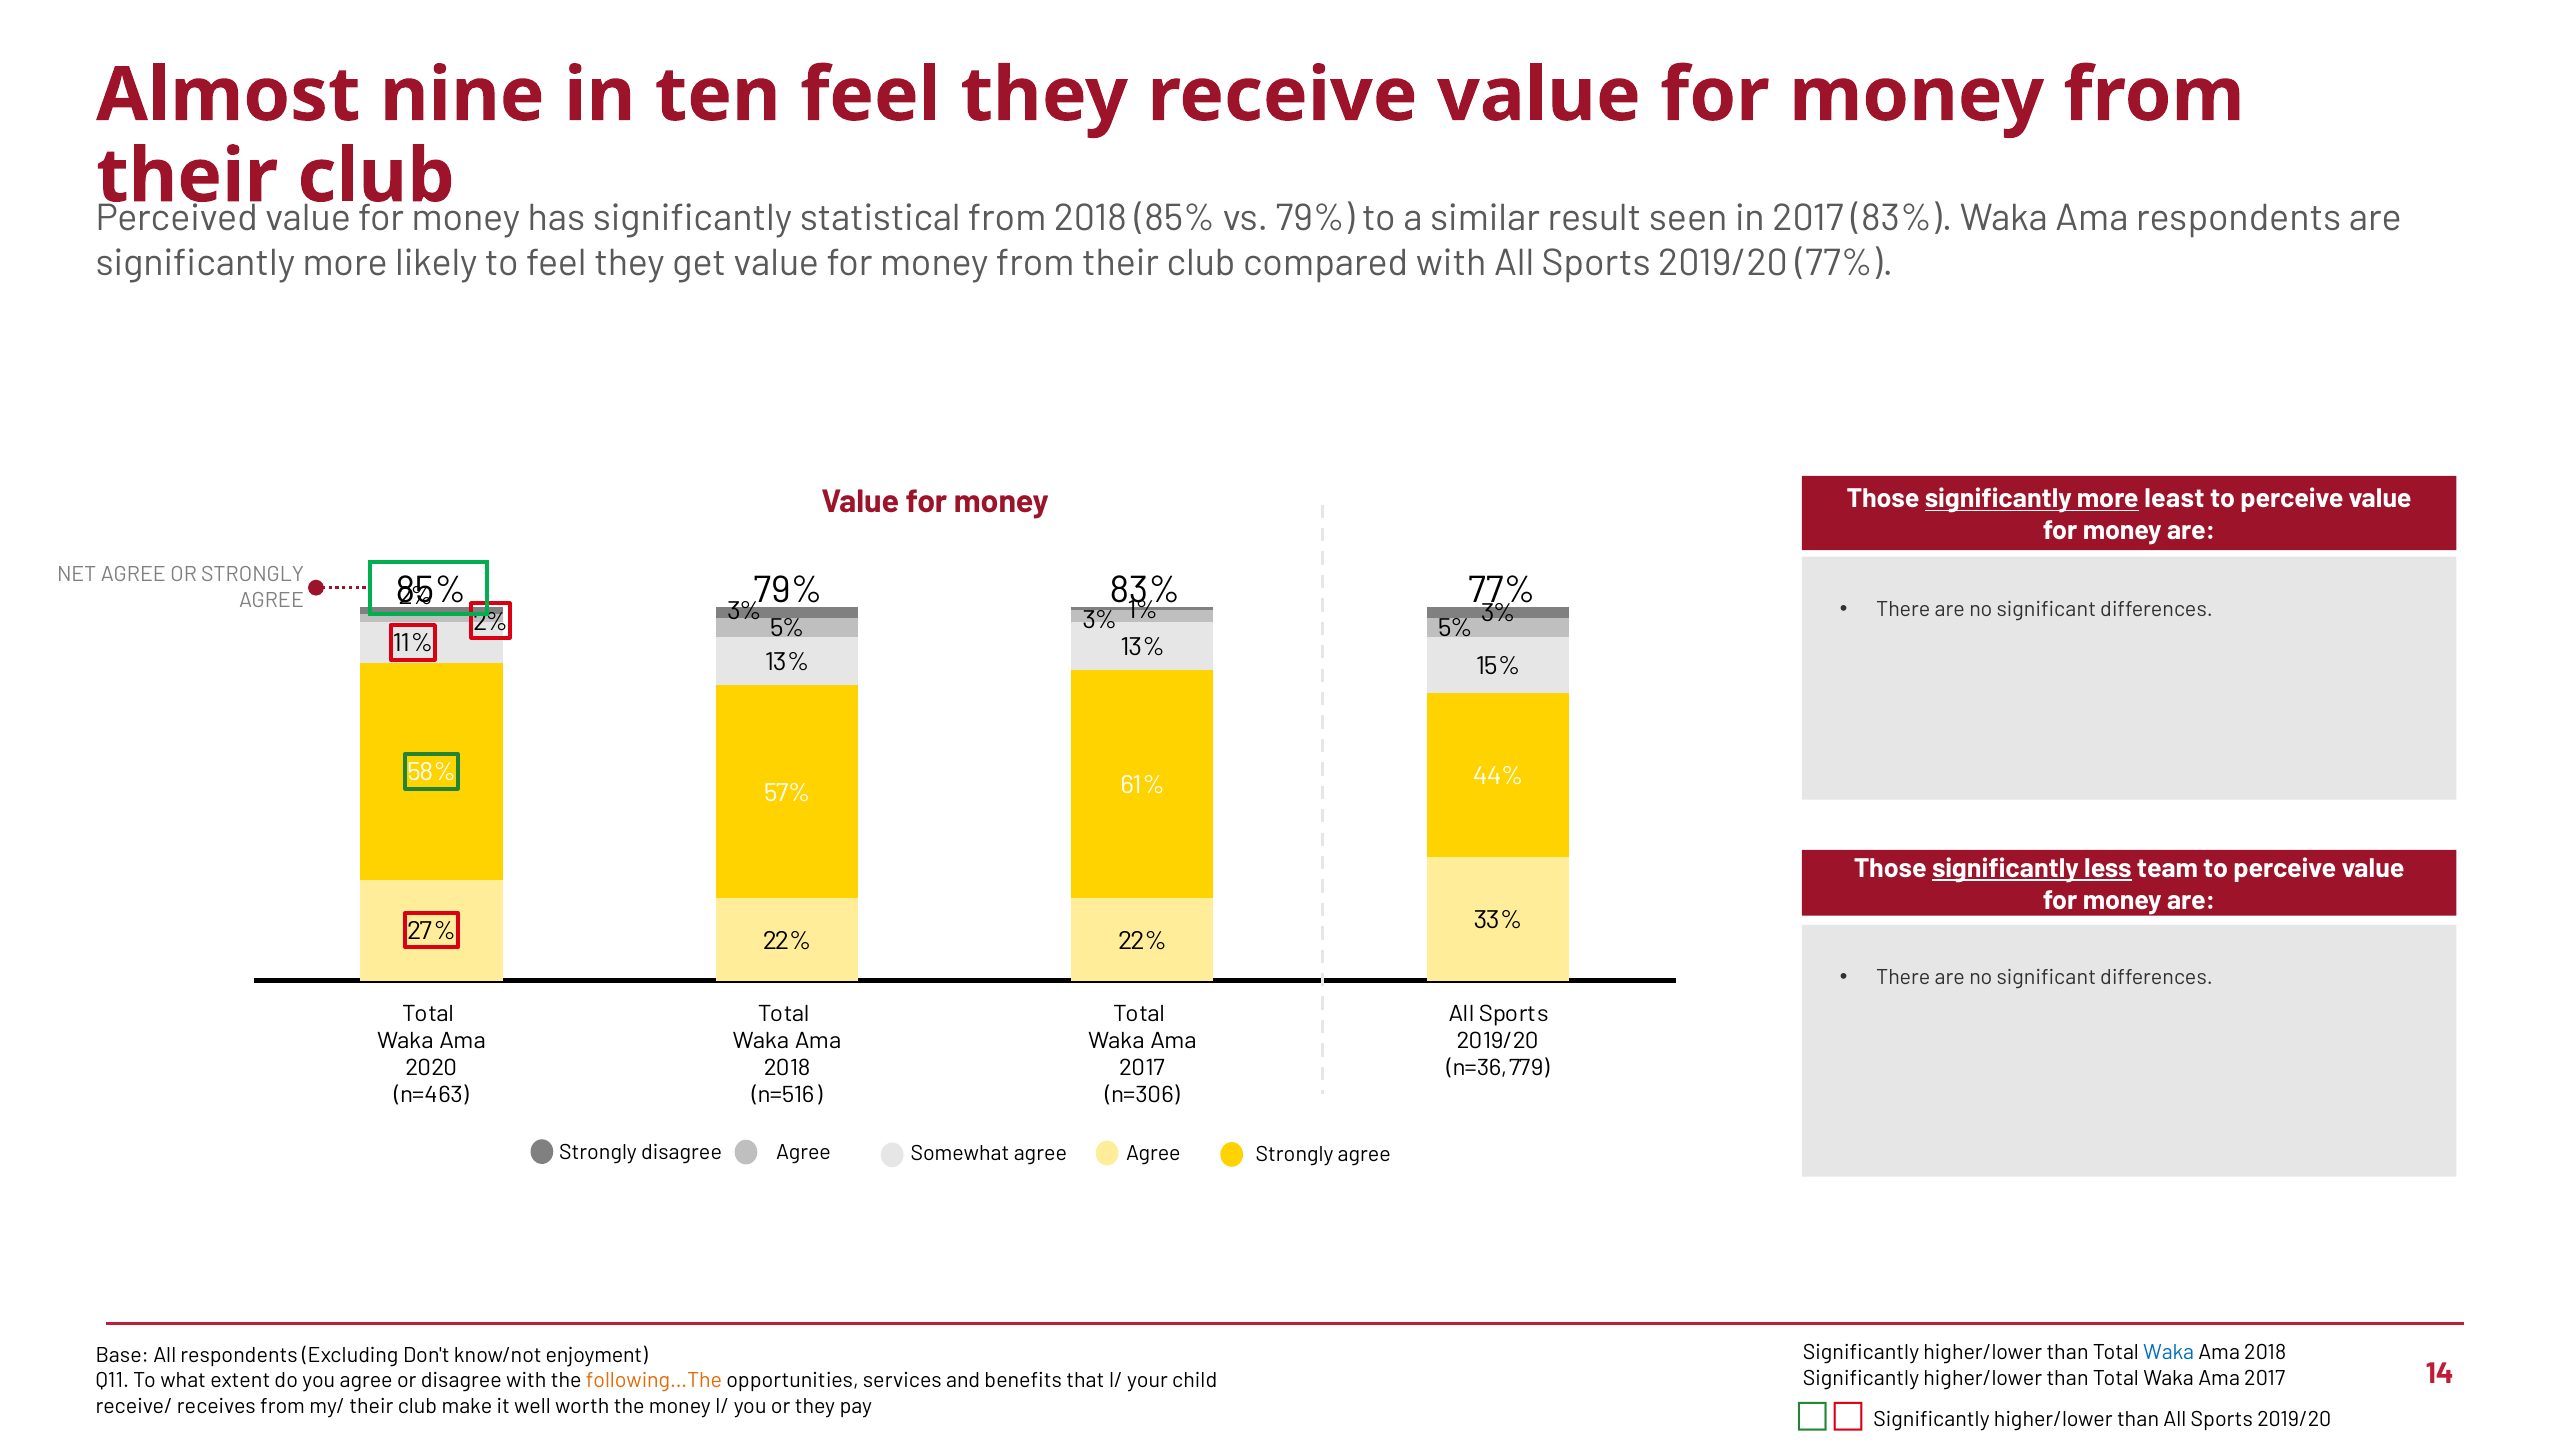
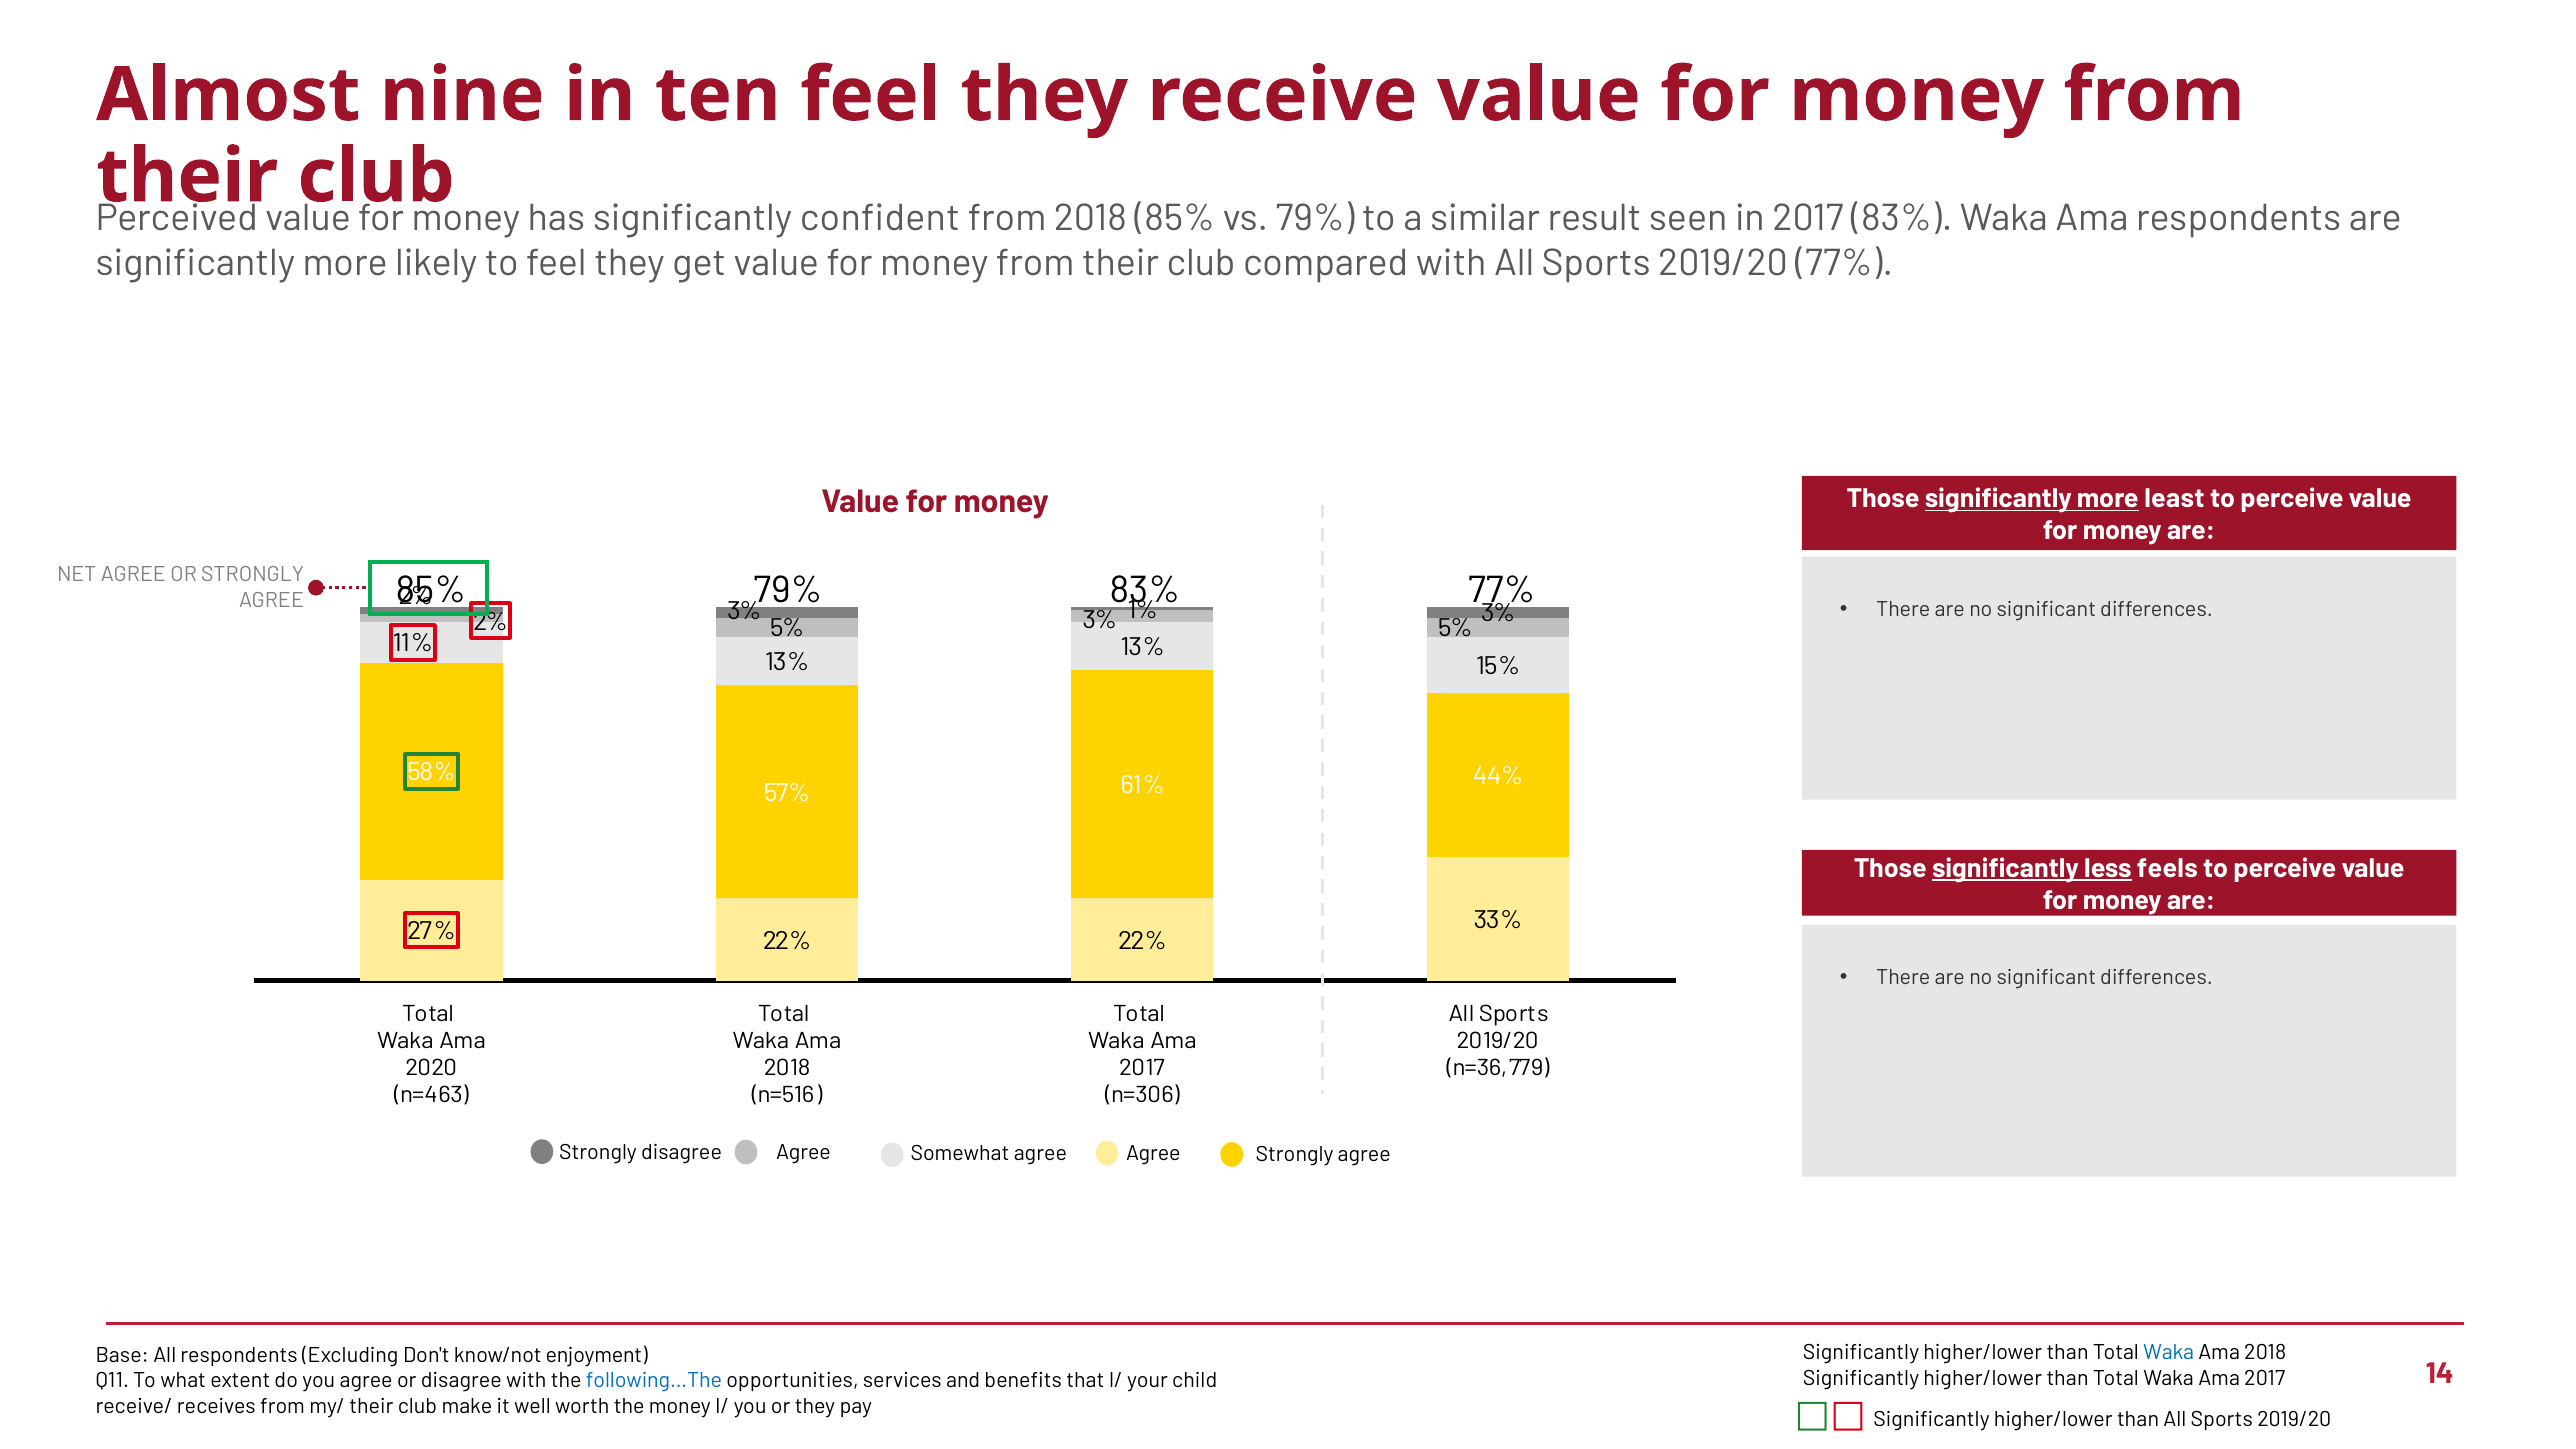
statistical: statistical -> confident
team: team -> feels
following…The colour: orange -> blue
